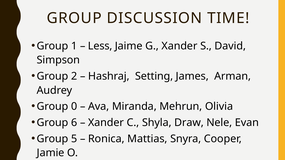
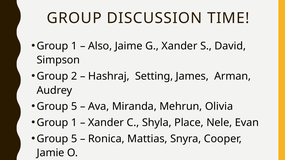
Less: Less -> Also
0 at (74, 107): 0 -> 5
6 at (74, 123): 6 -> 1
Draw: Draw -> Place
